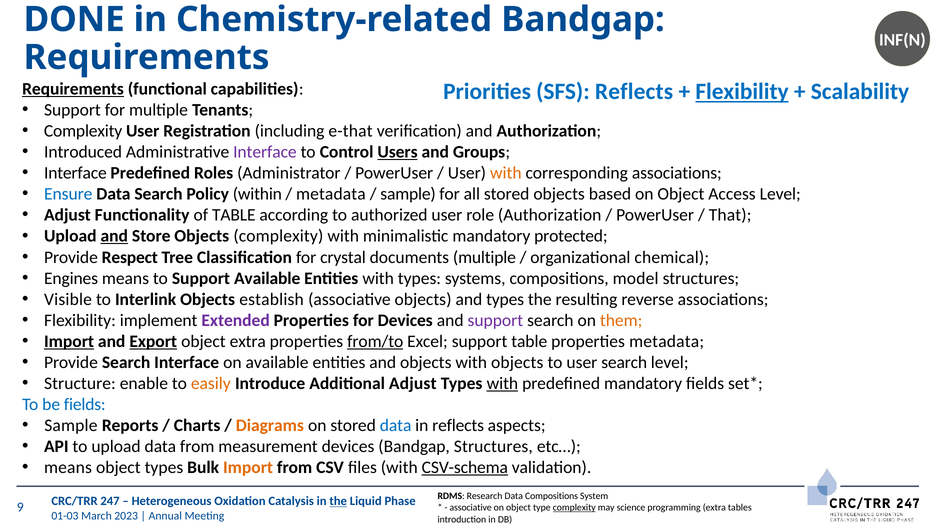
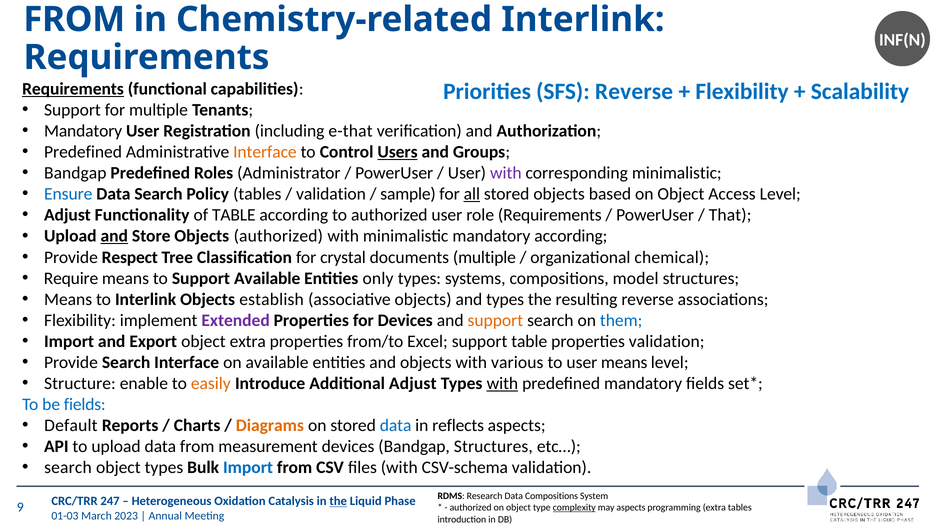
DONE at (74, 19): DONE -> FROM
Chemistry-related Bandgap: Bandgap -> Interlink
SFS Reflects: Reflects -> Reverse
Flexibility at (742, 92) underline: present -> none
Complexity at (83, 131): Complexity -> Mandatory
Introduced at (83, 152): Introduced -> Predefined
Interface at (265, 152) colour: purple -> orange
Interface at (75, 173): Interface -> Bandgap
with at (506, 173) colour: orange -> purple
corresponding associations: associations -> minimalistic
Policy within: within -> tables
metadata at (331, 194): metadata -> validation
all underline: none -> present
role Authorization: Authorization -> Requirements
Objects complexity: complexity -> authorized
mandatory protected: protected -> according
Engines: Engines -> Require
Entities with: with -> only
Visible at (68, 299): Visible -> Means
support at (495, 320) colour: purple -> orange
them colour: orange -> blue
Import at (69, 341) underline: present -> none
Export underline: present -> none
from/to underline: present -> none
properties metadata: metadata -> validation
with objects: objects -> various
user search: search -> means
Sample at (71, 425): Sample -> Default
means at (68, 468): means -> search
Import at (248, 468) colour: orange -> blue
CSV-schema underline: present -> none
associative at (471, 508): associative -> authorized
may science: science -> aspects
